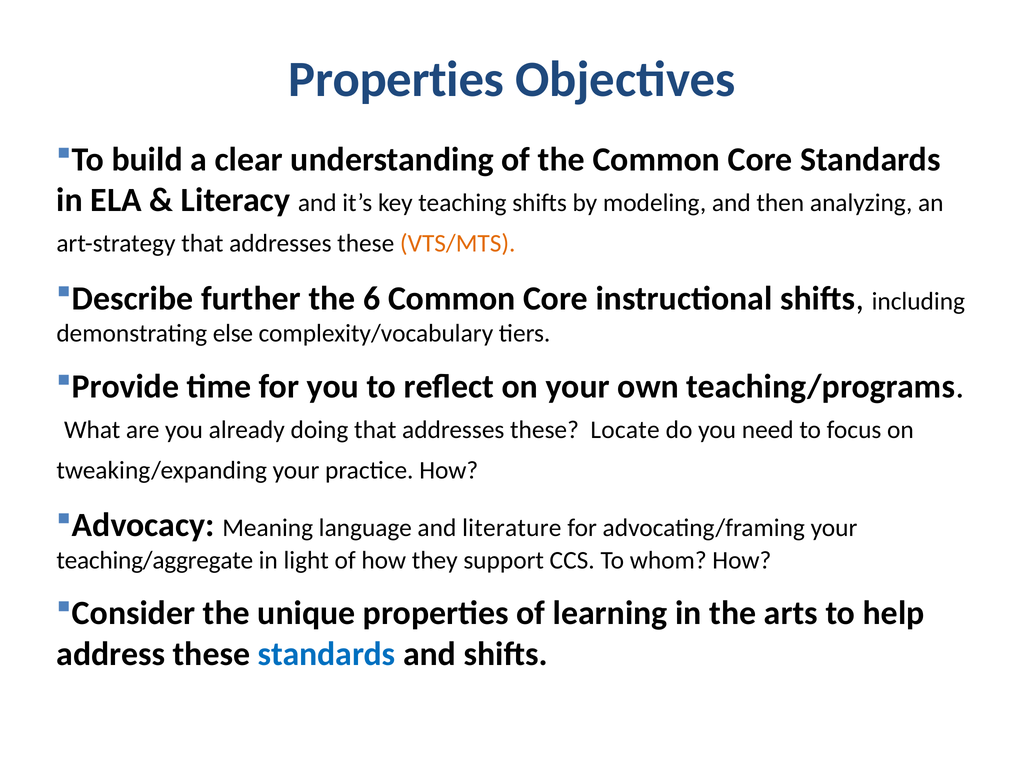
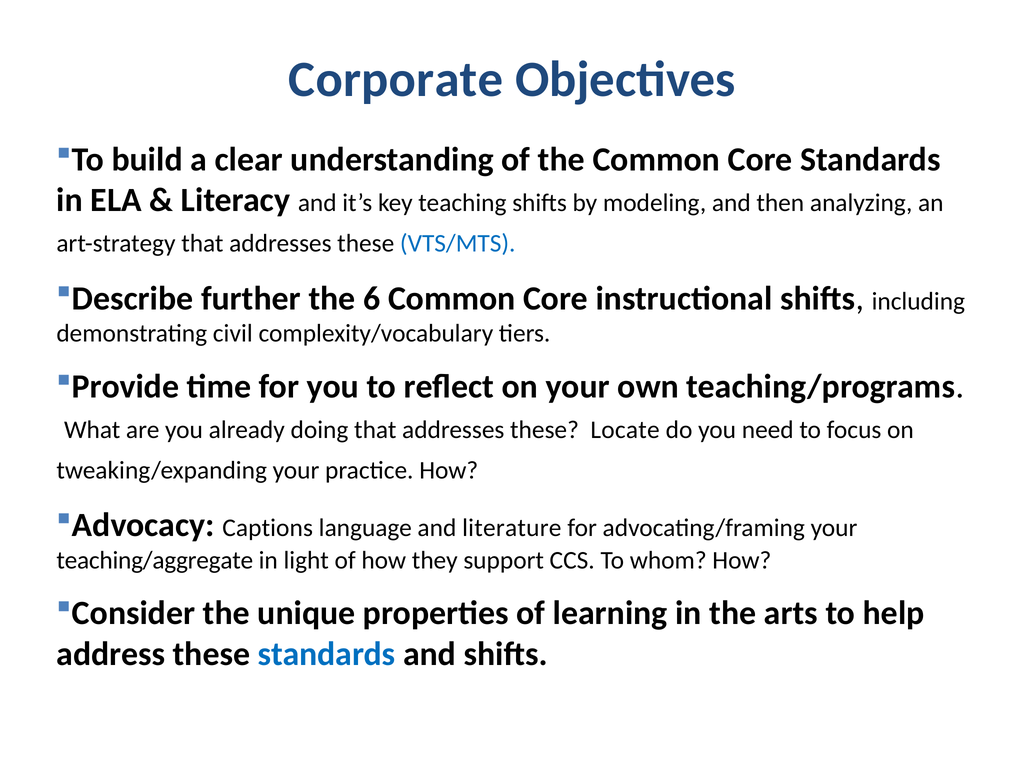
Properties at (396, 79): Properties -> Corporate
VTS/MTS colour: orange -> blue
else: else -> civil
Meaning: Meaning -> Captions
